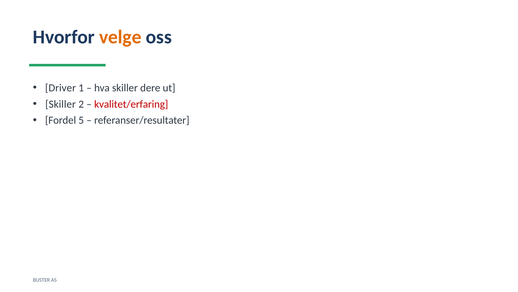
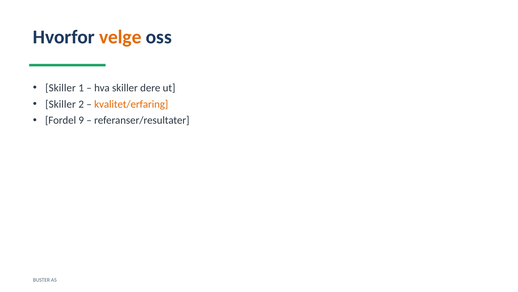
Driver at (61, 88): Driver -> Skiller
kvalitet/erfaring colour: red -> orange
5: 5 -> 9
